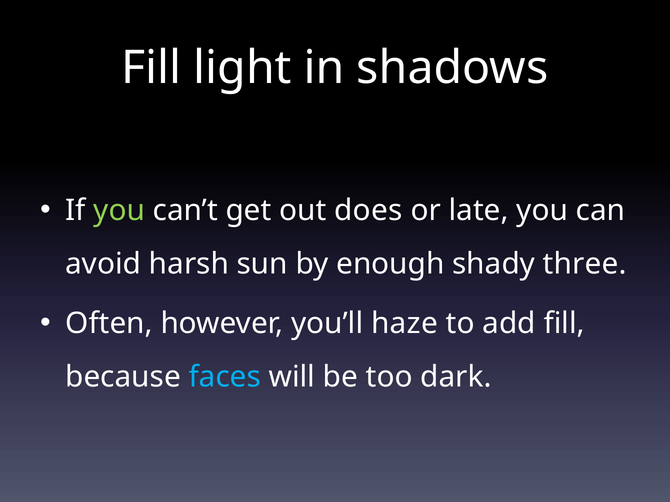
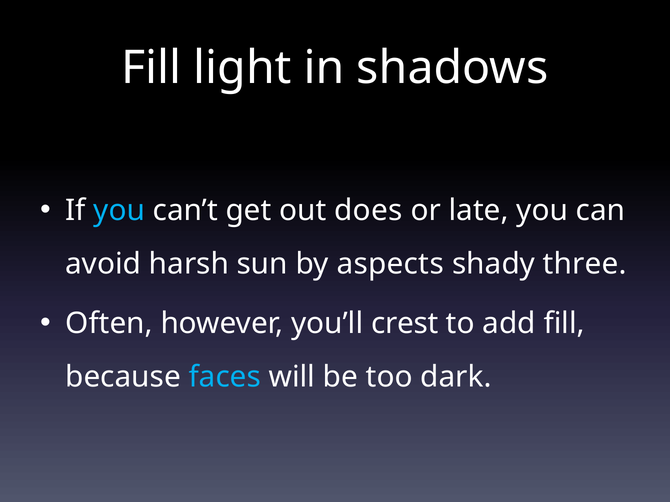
you at (119, 211) colour: light green -> light blue
enough: enough -> aspects
haze: haze -> crest
